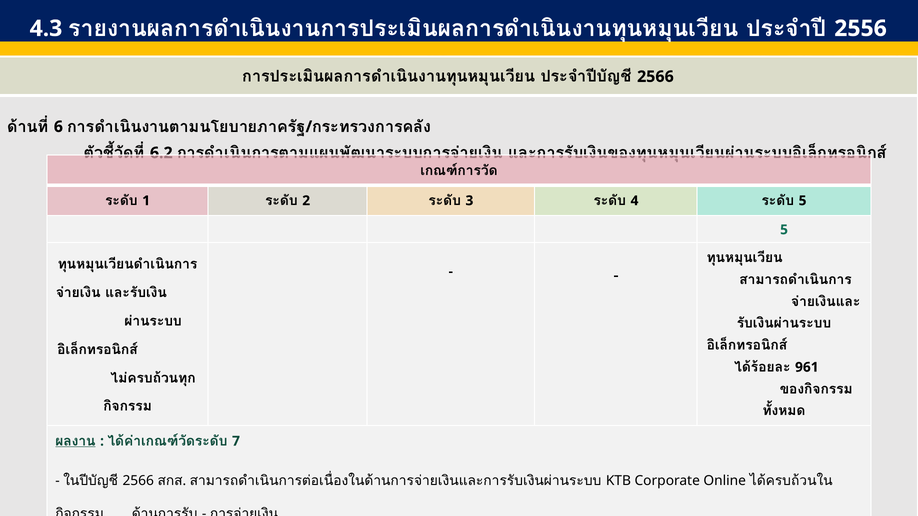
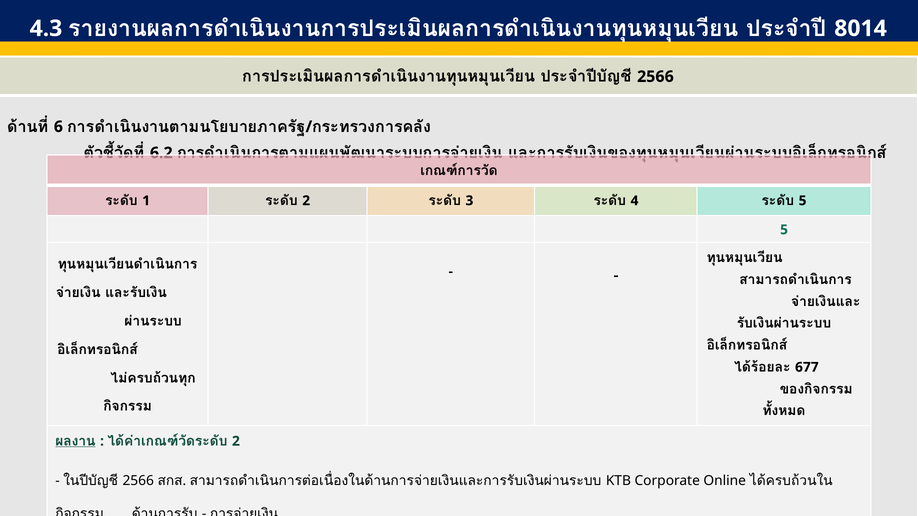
2556: 2556 -> 8014
961: 961 -> 677
7 at (236, 441): 7 -> 2
